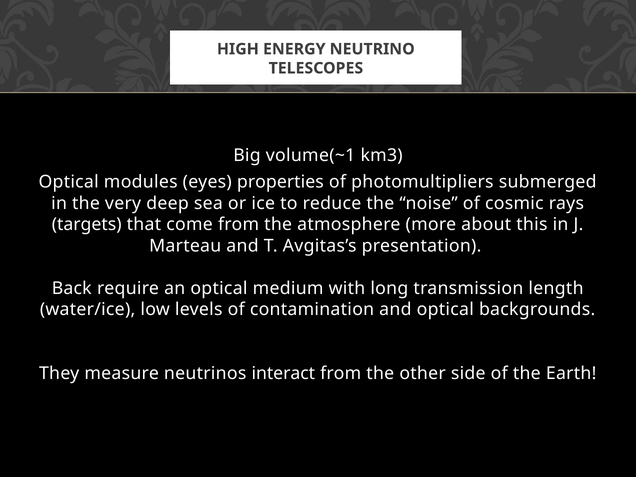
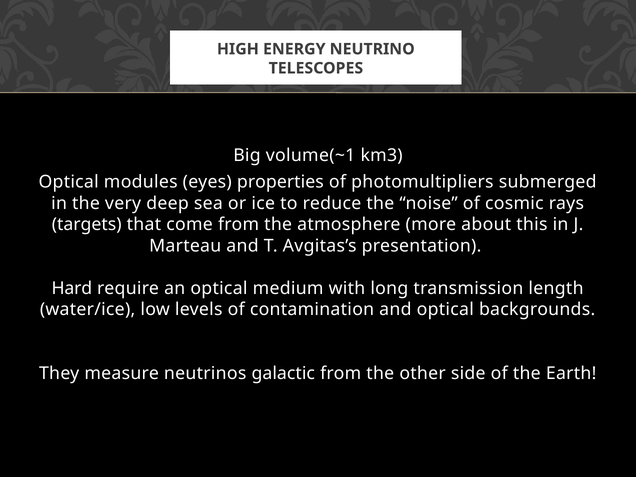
Back: Back -> Hard
interact: interact -> galactic
